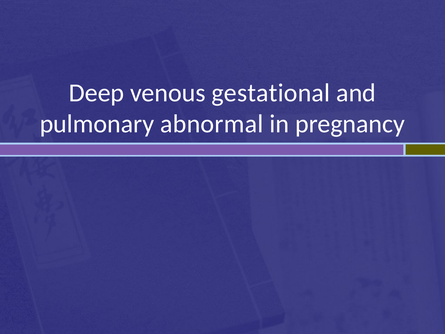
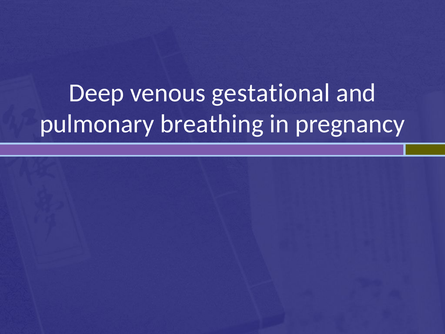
abnormal: abnormal -> breathing
